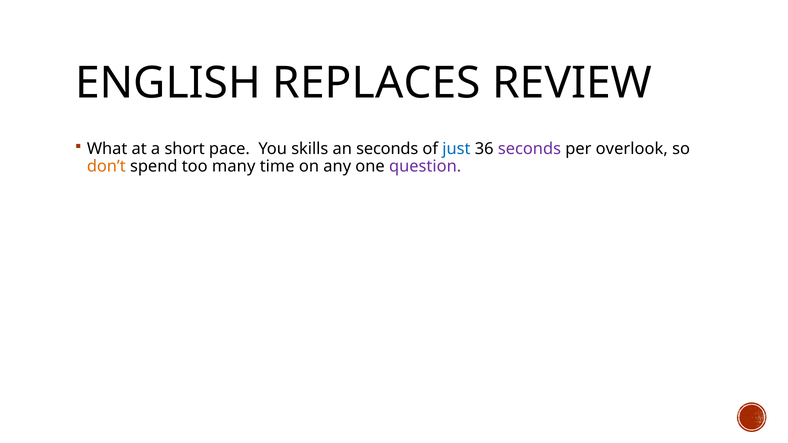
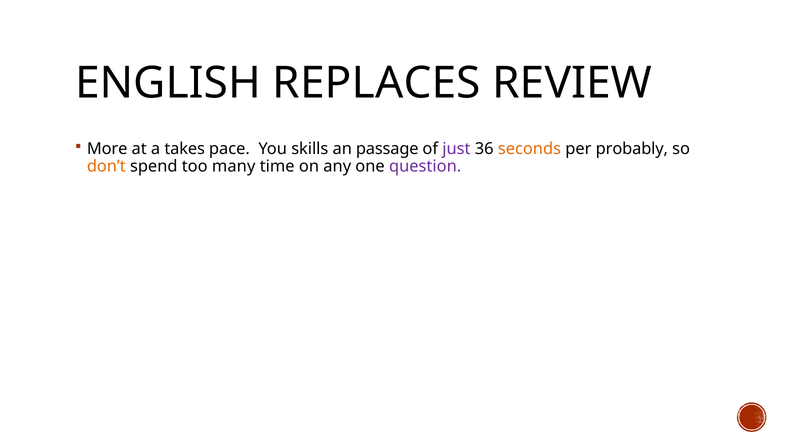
What: What -> More
short: short -> takes
an seconds: seconds -> passage
just colour: blue -> purple
seconds at (529, 149) colour: purple -> orange
overlook: overlook -> probably
